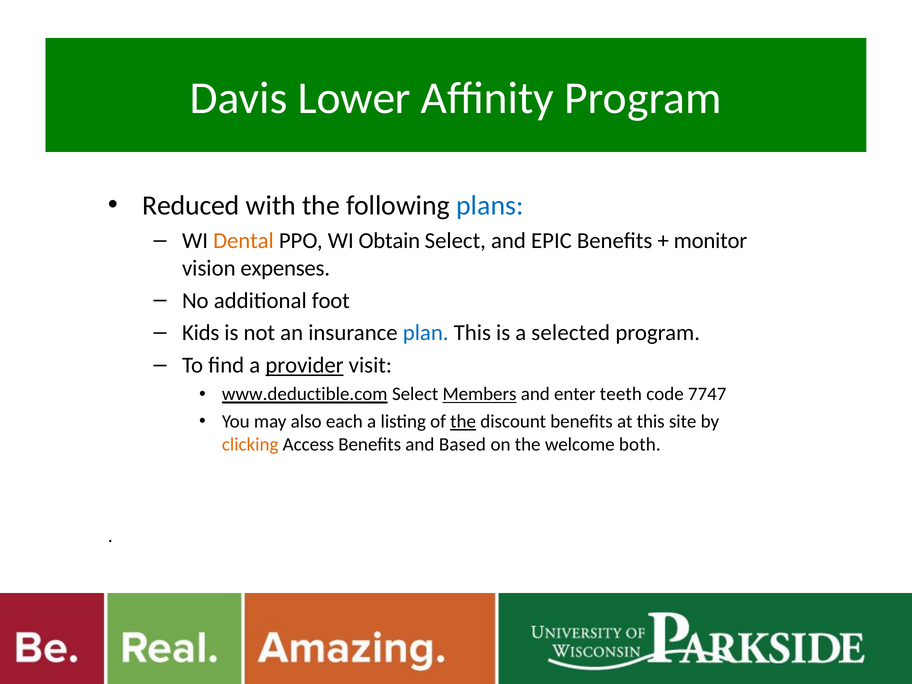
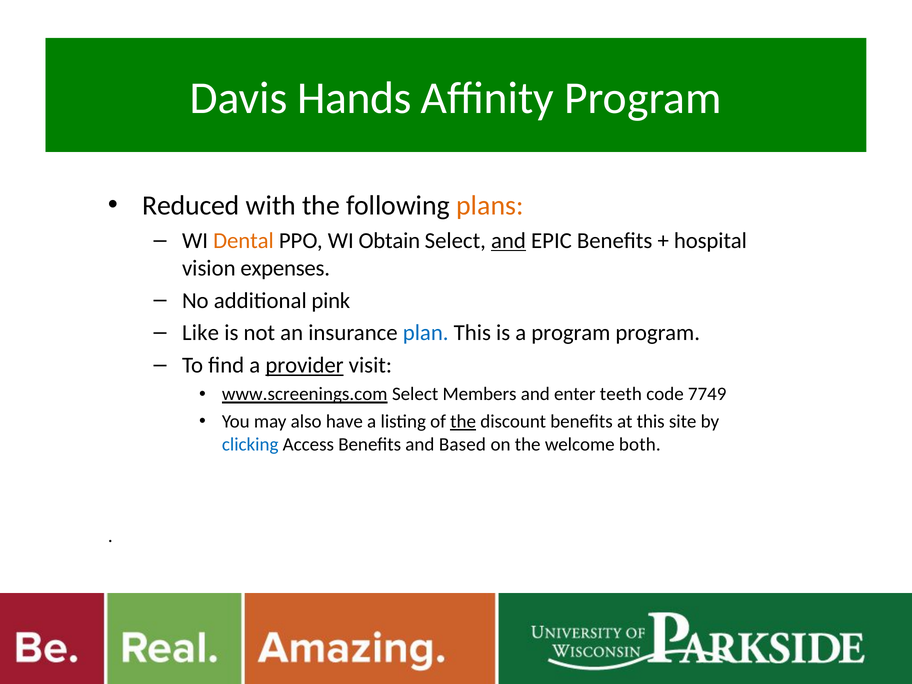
Lower: Lower -> Hands
plans colour: blue -> orange
and at (508, 241) underline: none -> present
monitor: monitor -> hospital
foot: foot -> pink
Kids: Kids -> Like
a selected: selected -> program
www.deductible.com: www.deductible.com -> www.screenings.com
Members underline: present -> none
7747: 7747 -> 7749
each: each -> have
clicking colour: orange -> blue
